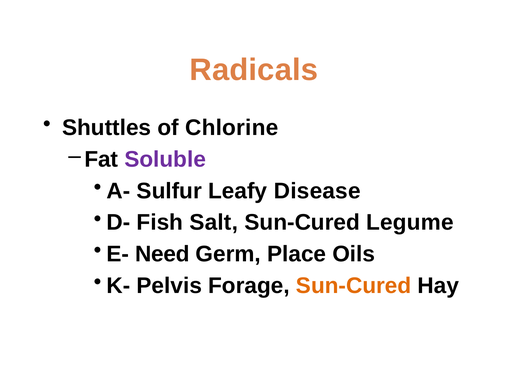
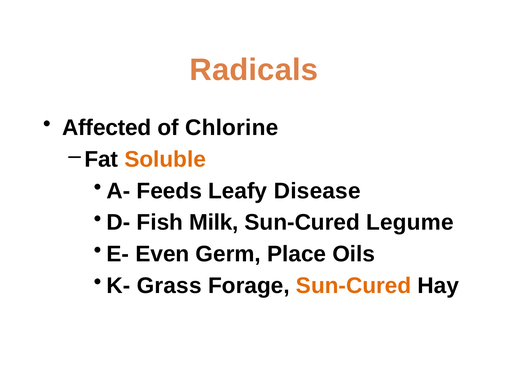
Shuttles: Shuttles -> Affected
Soluble colour: purple -> orange
Sulfur: Sulfur -> Feeds
Salt: Salt -> Milk
Need: Need -> Even
Pelvis: Pelvis -> Grass
